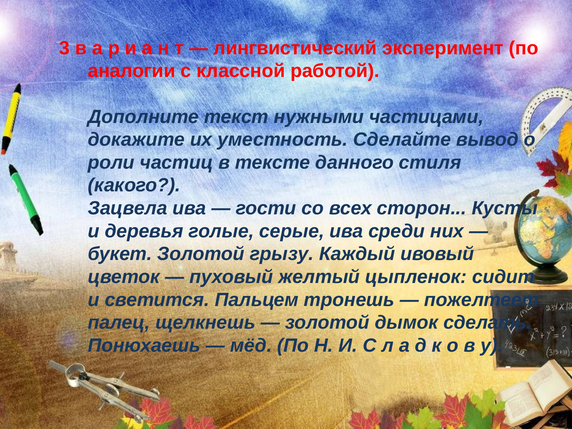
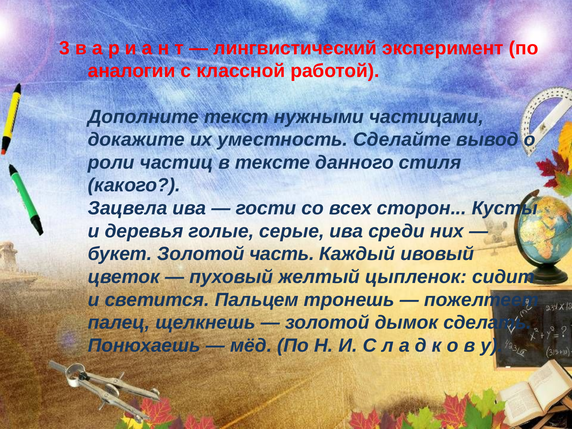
грызу: грызу -> часть
